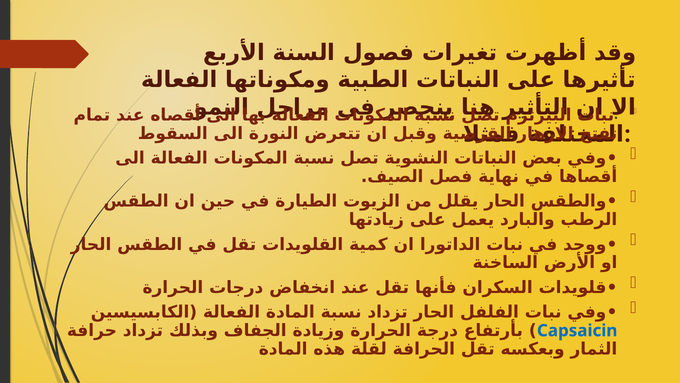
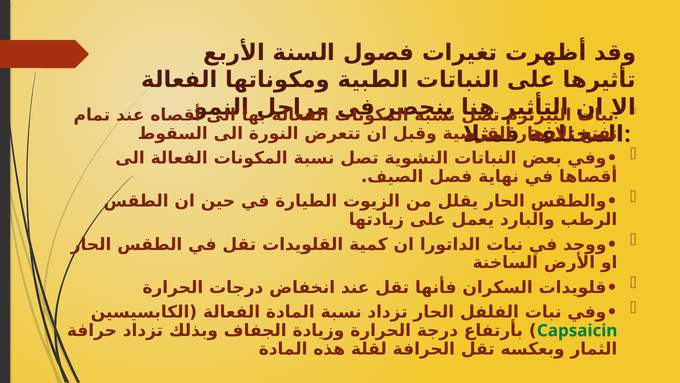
Capsaicin colour: blue -> green
